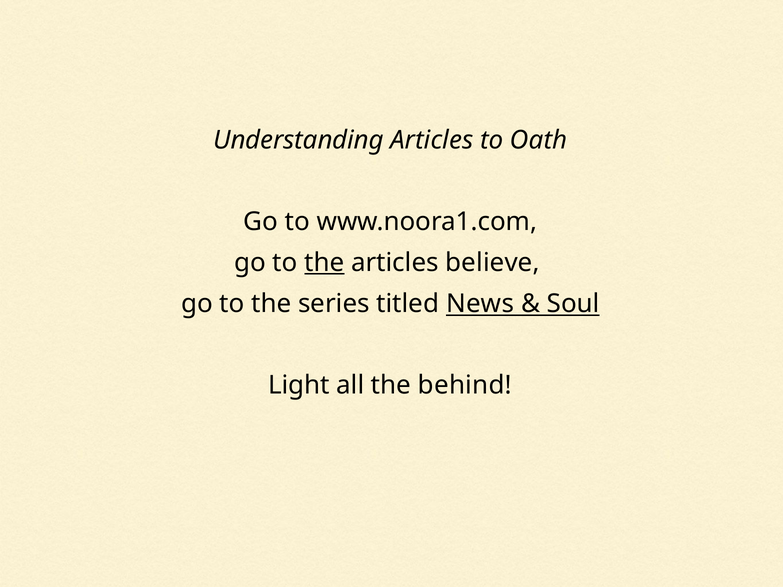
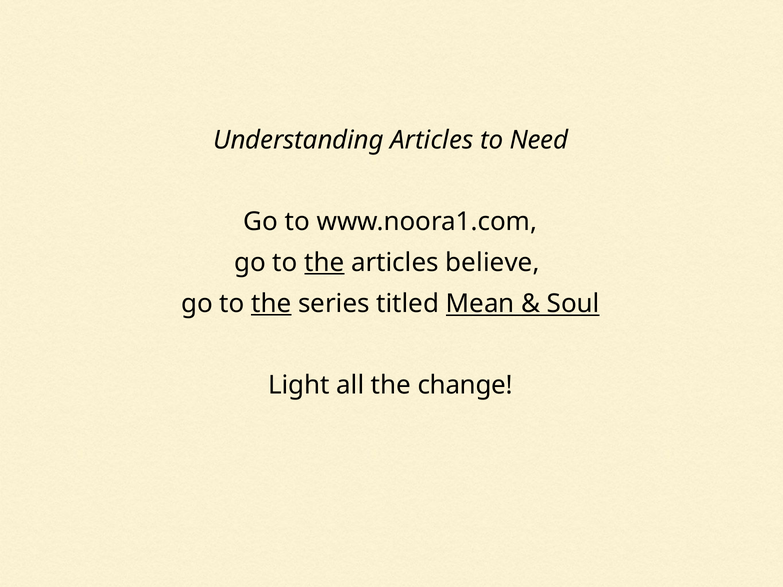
Oath: Oath -> Need
the at (271, 304) underline: none -> present
News: News -> Mean
behind: behind -> change
